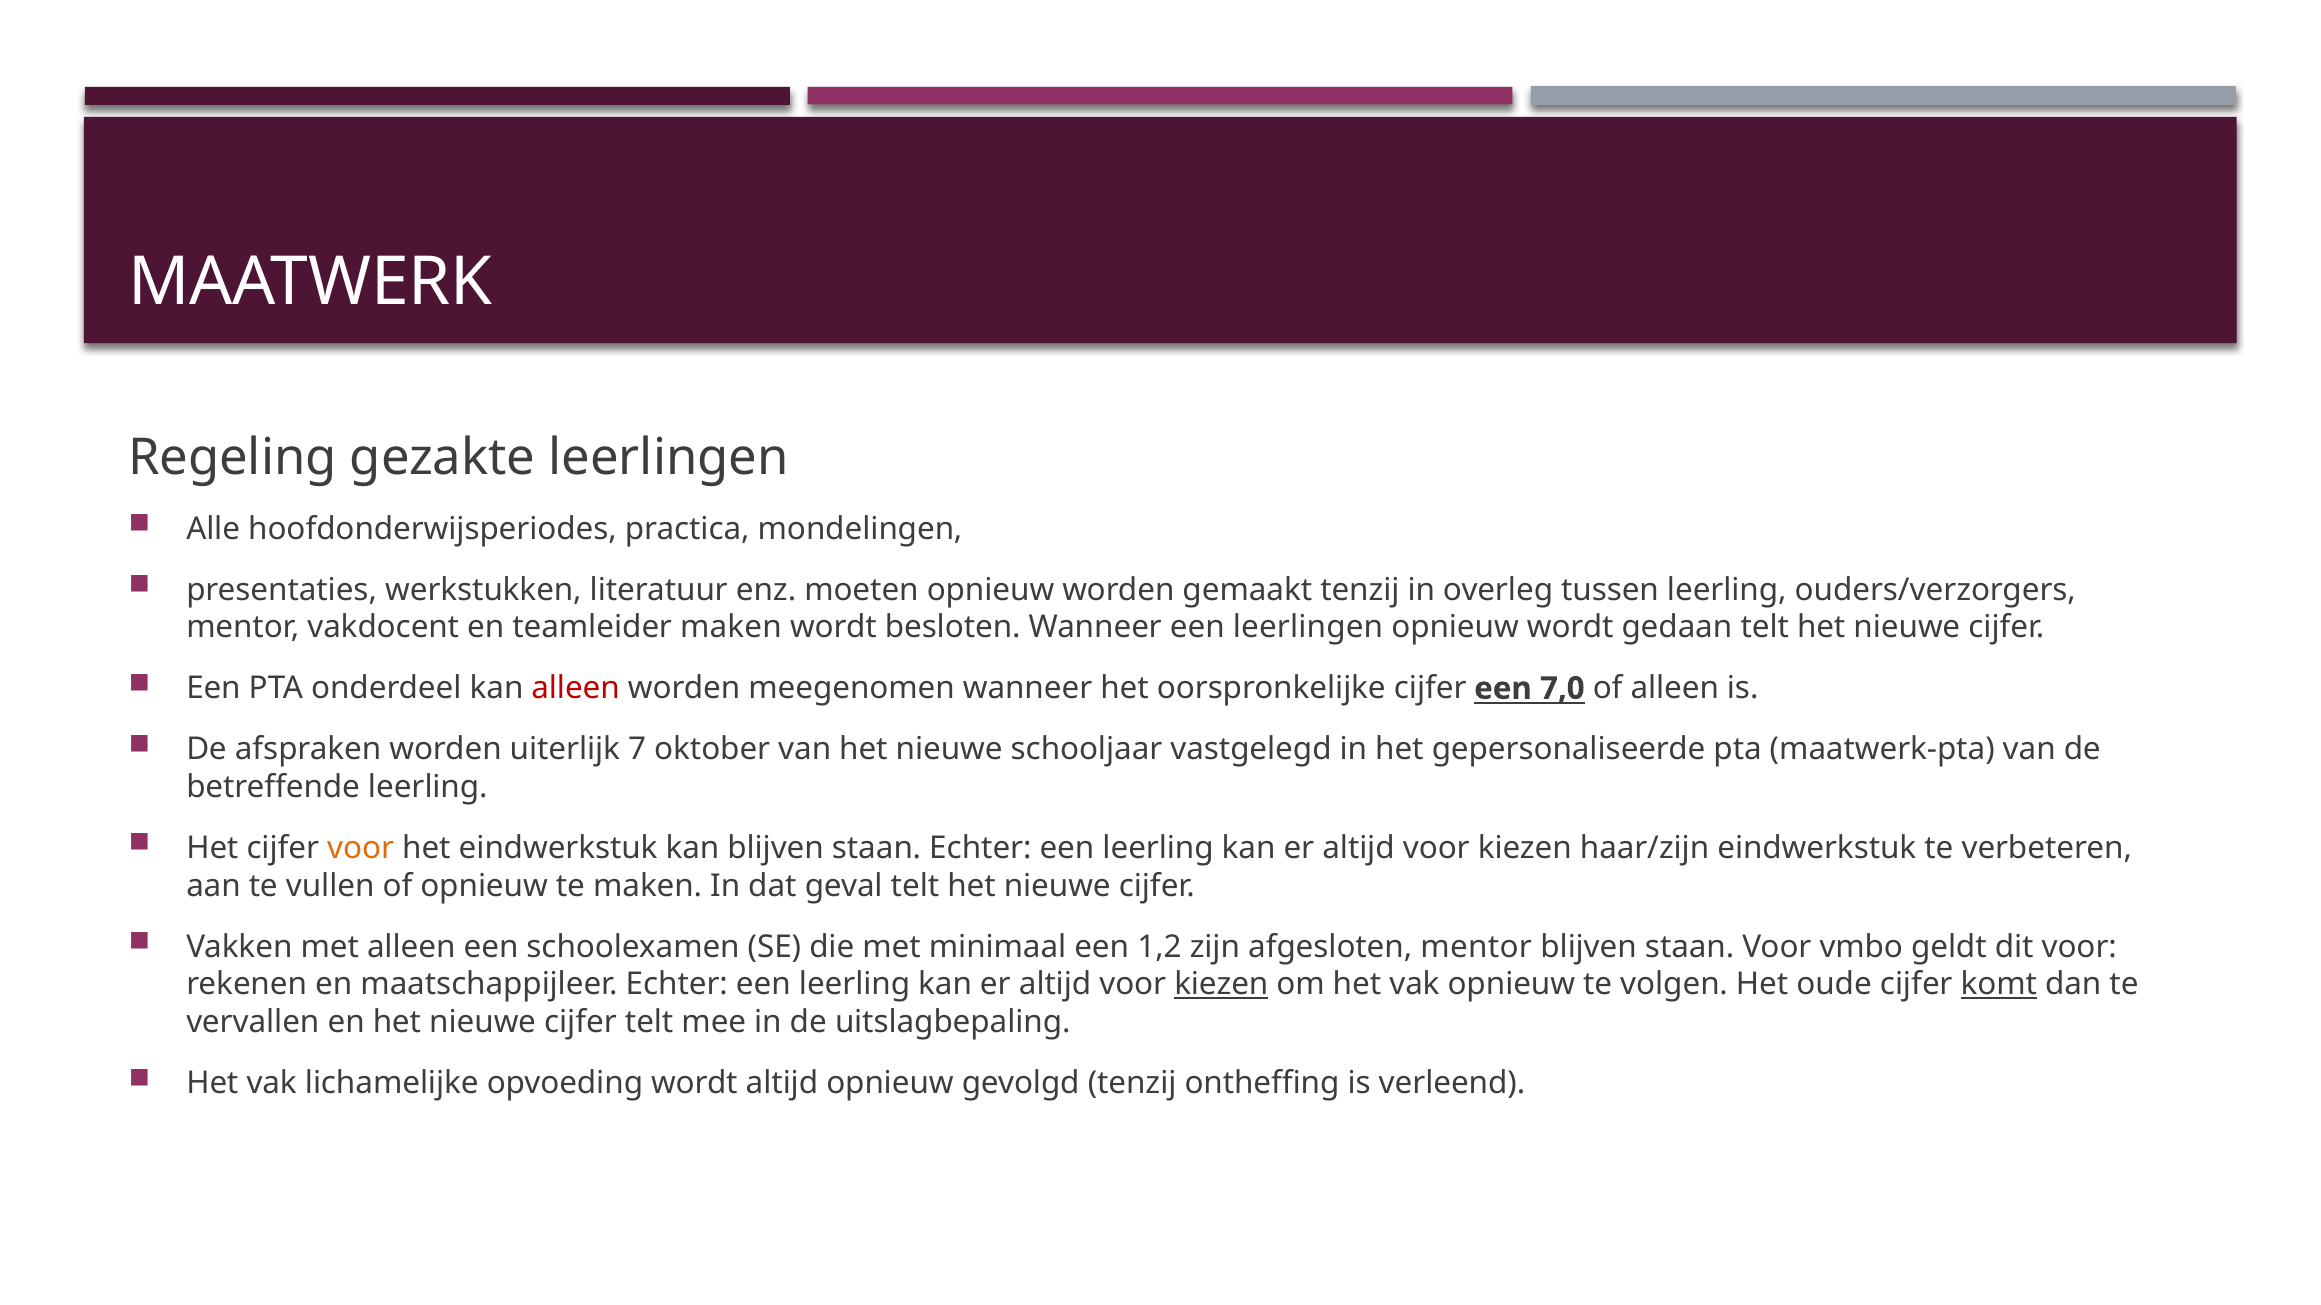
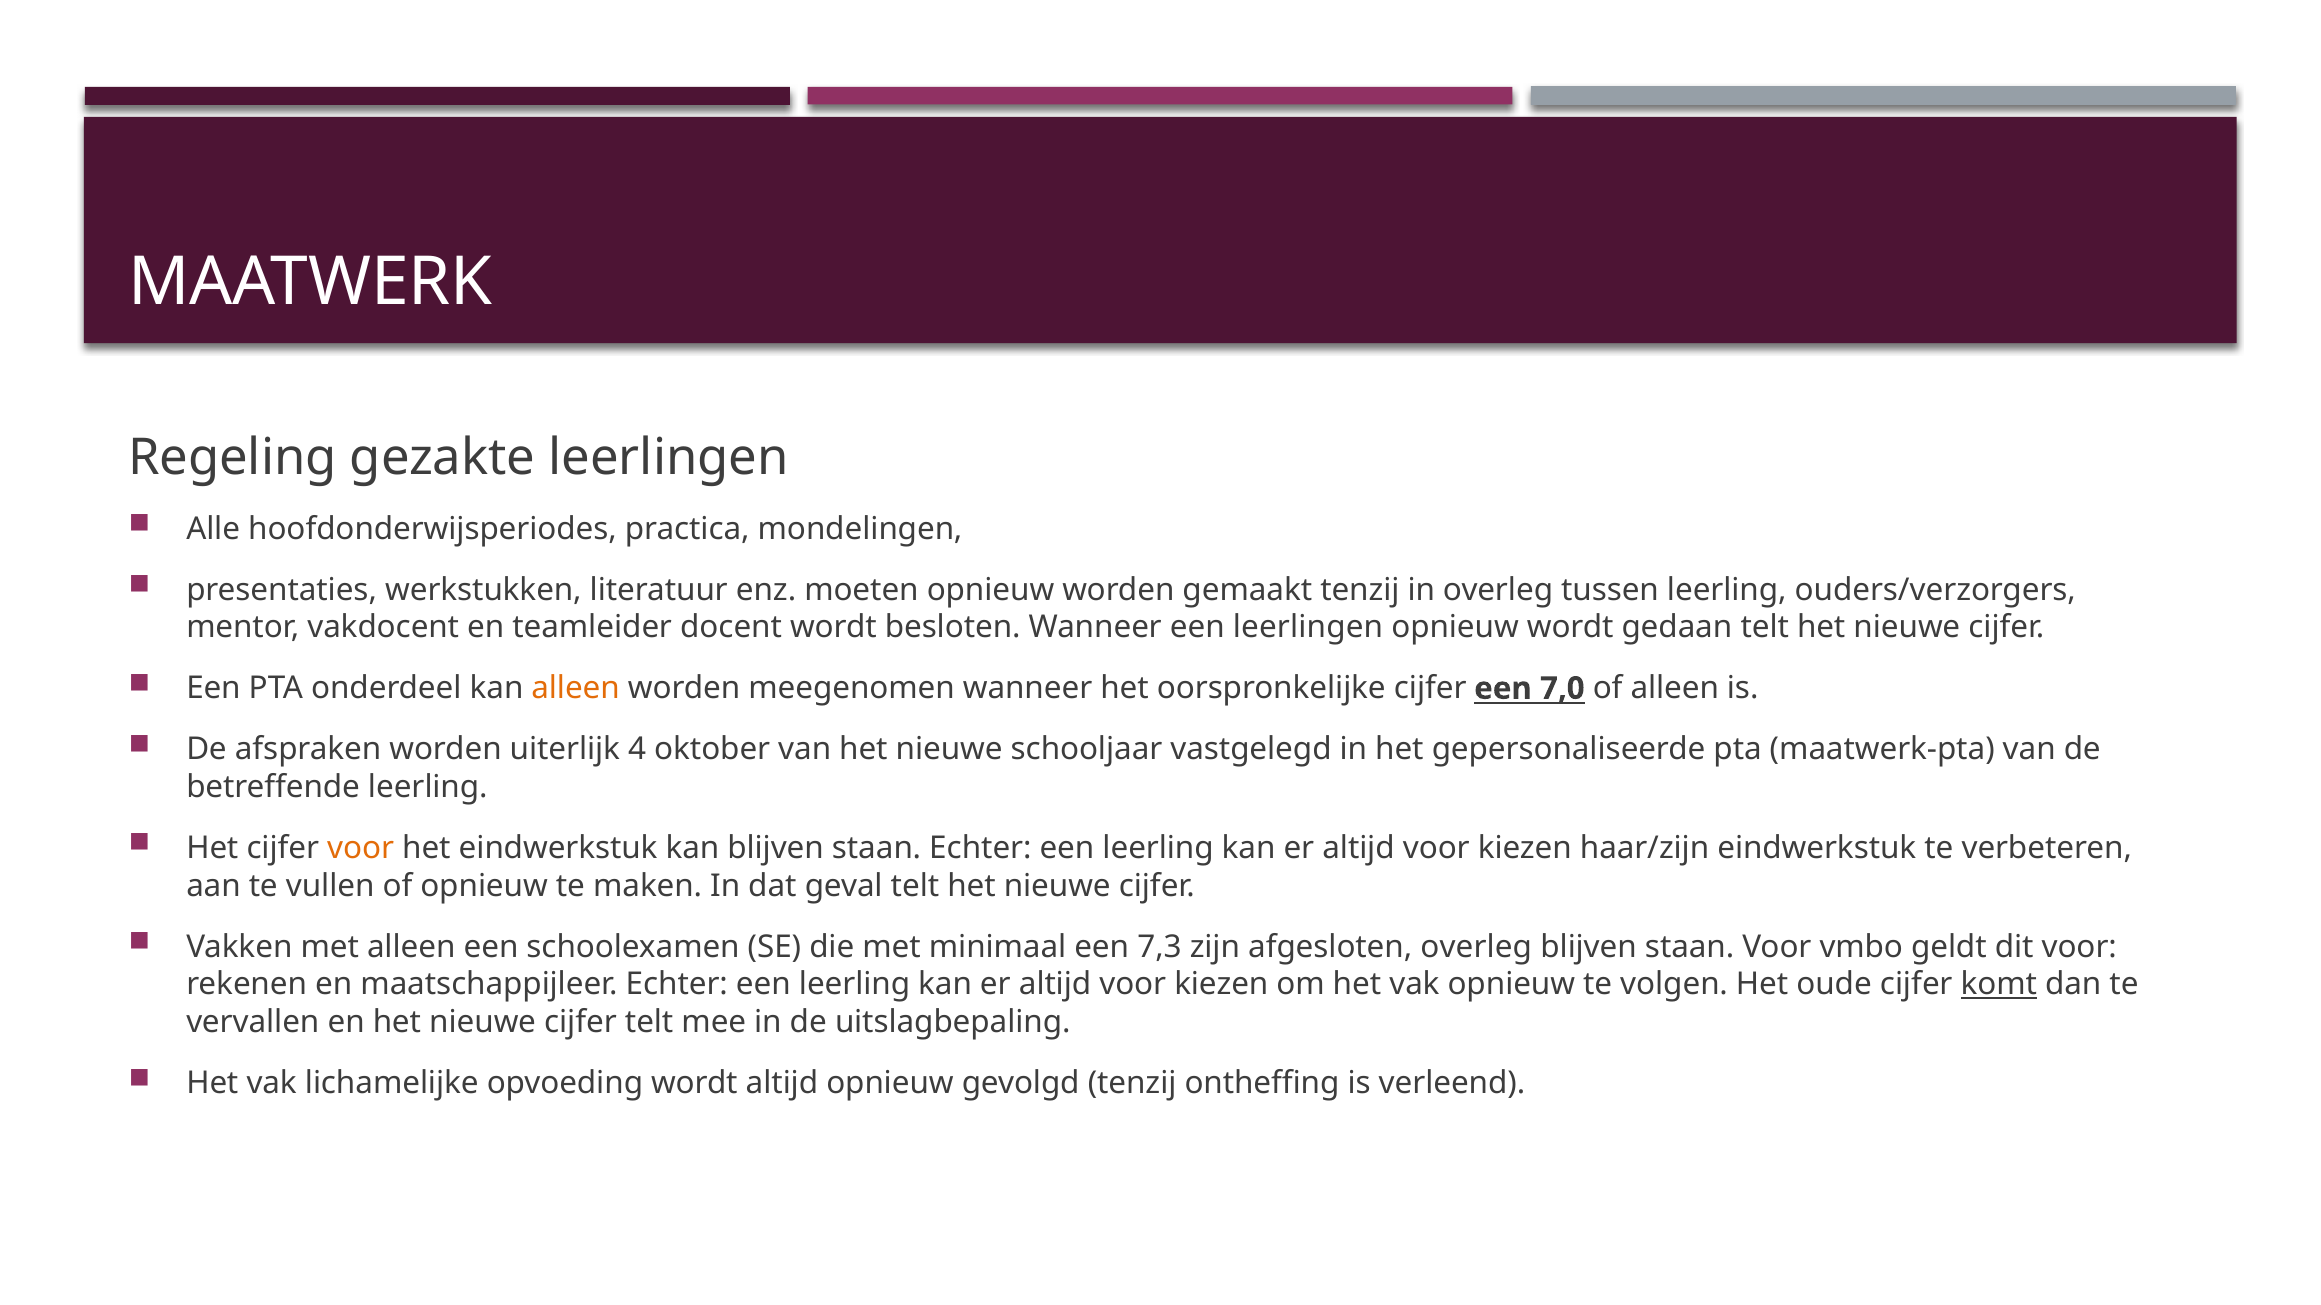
teamleider maken: maken -> docent
alleen at (576, 689) colour: red -> orange
7: 7 -> 4
1,2: 1,2 -> 7,3
afgesloten mentor: mentor -> overleg
kiezen at (1221, 985) underline: present -> none
